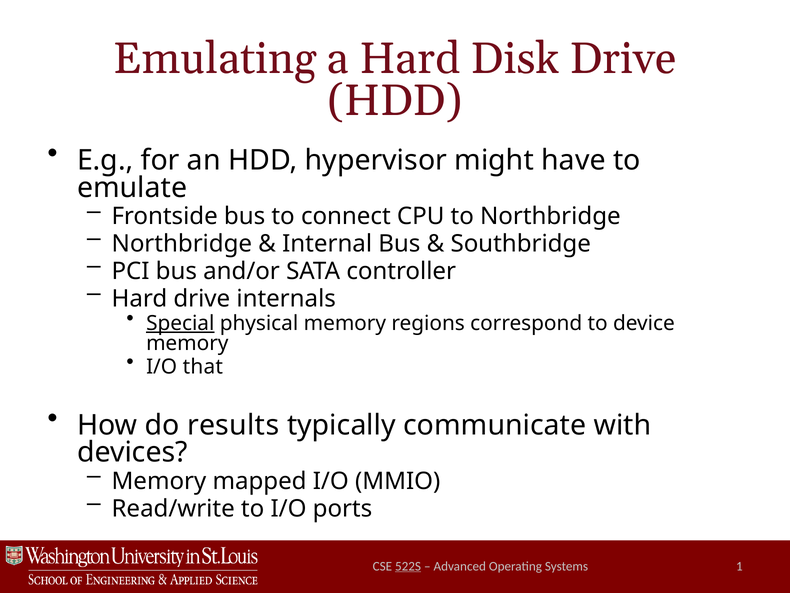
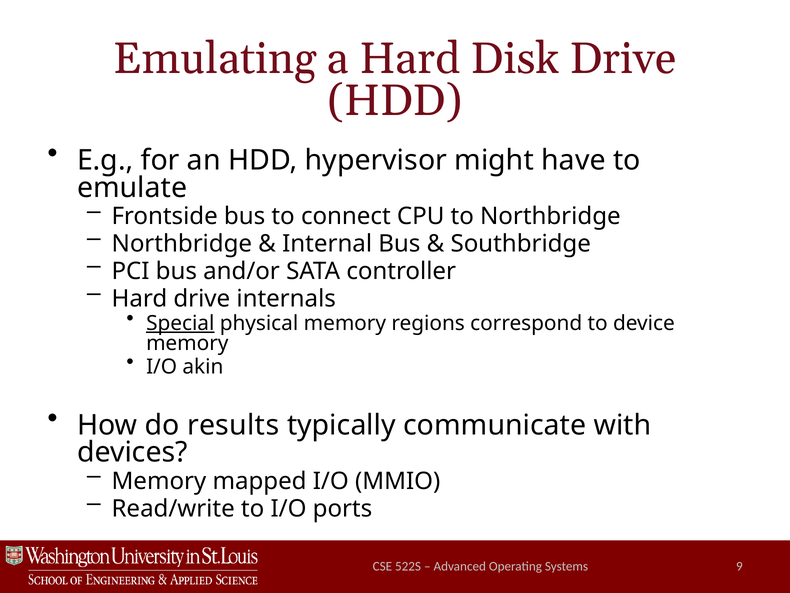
that: that -> akin
522S underline: present -> none
1: 1 -> 9
